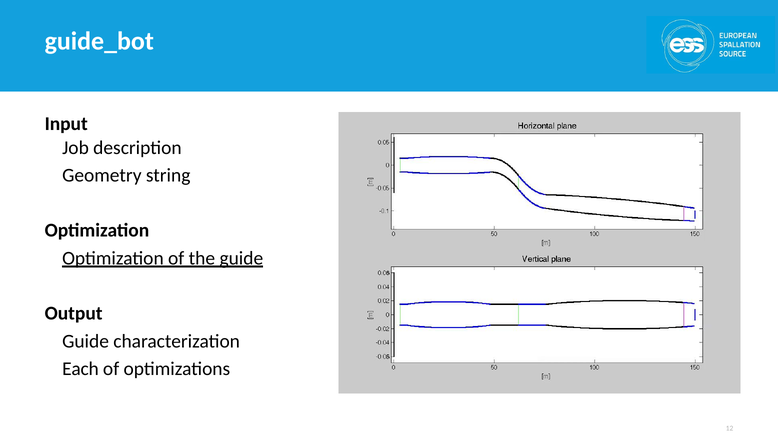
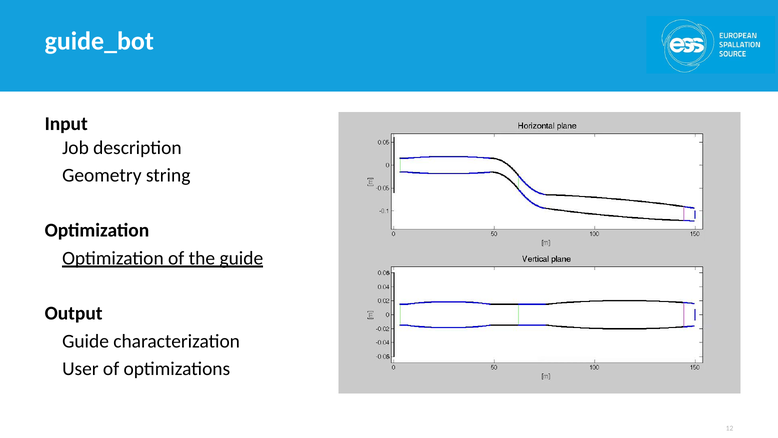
Each: Each -> User
